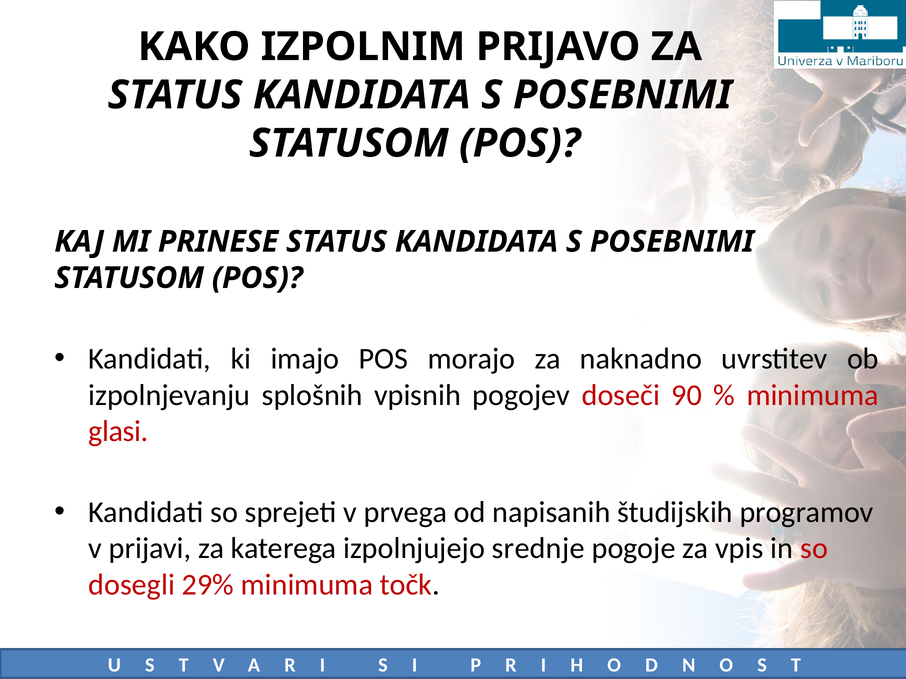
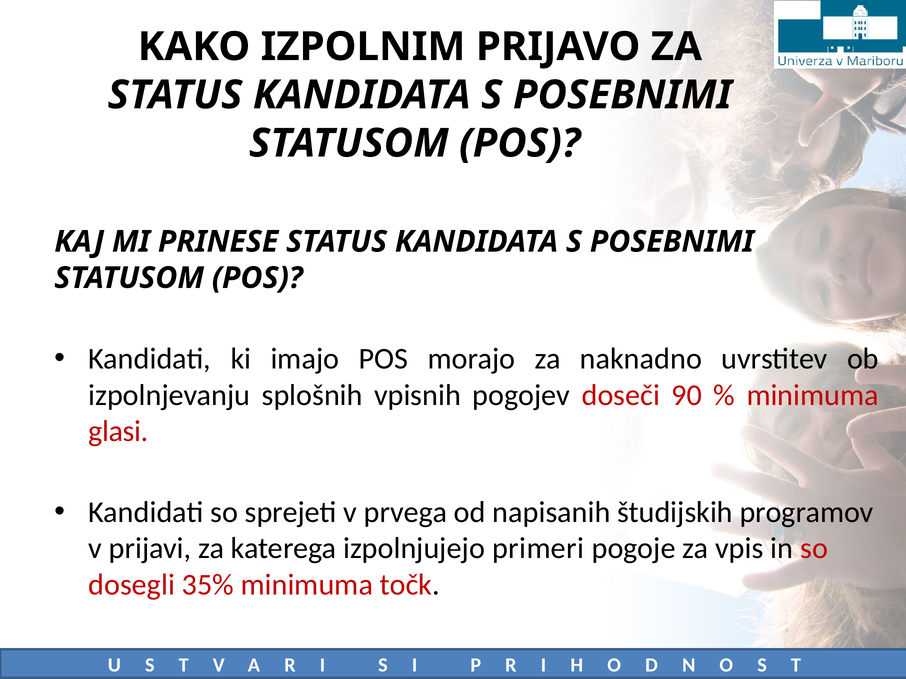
srednje: srednje -> primeri
29%: 29% -> 35%
